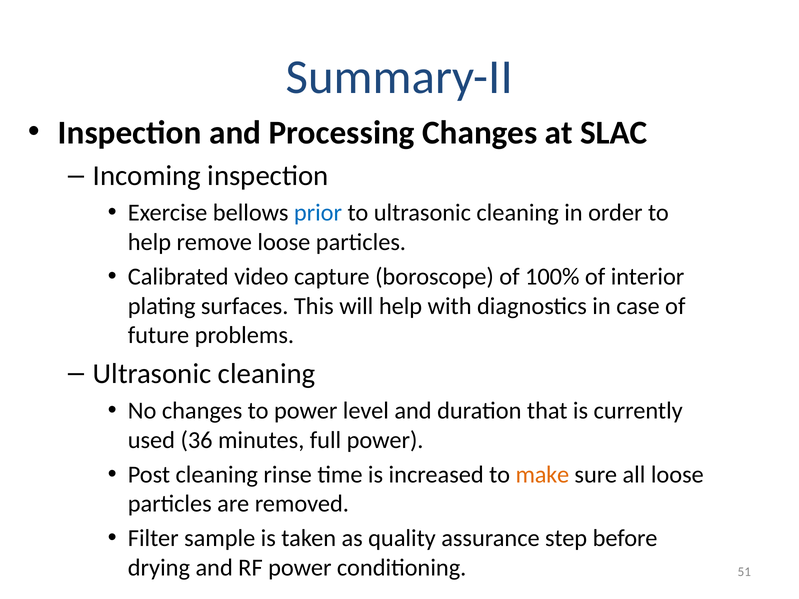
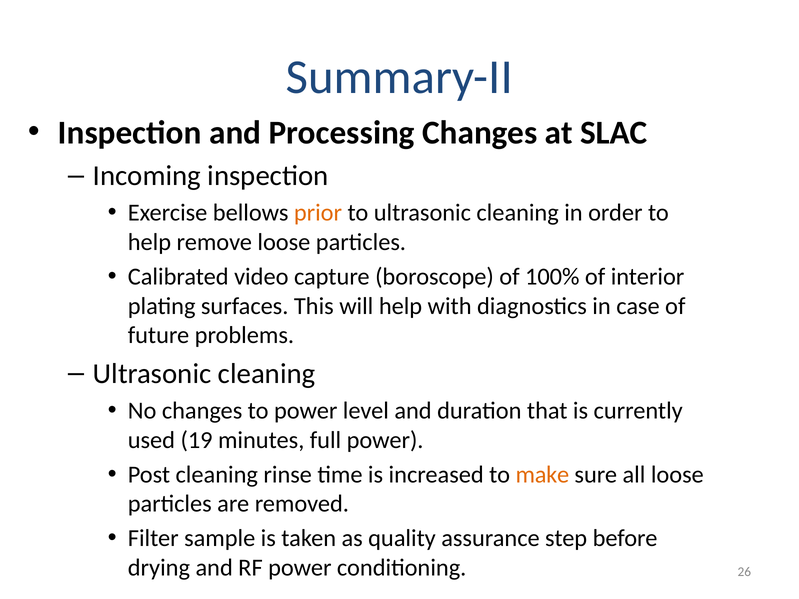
prior colour: blue -> orange
36: 36 -> 19
51: 51 -> 26
